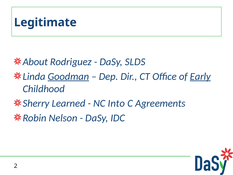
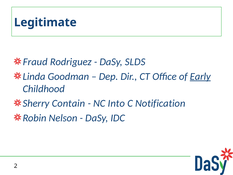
About: About -> Fraud
Goodman underline: present -> none
Learned: Learned -> Contain
Agreements: Agreements -> Notification
